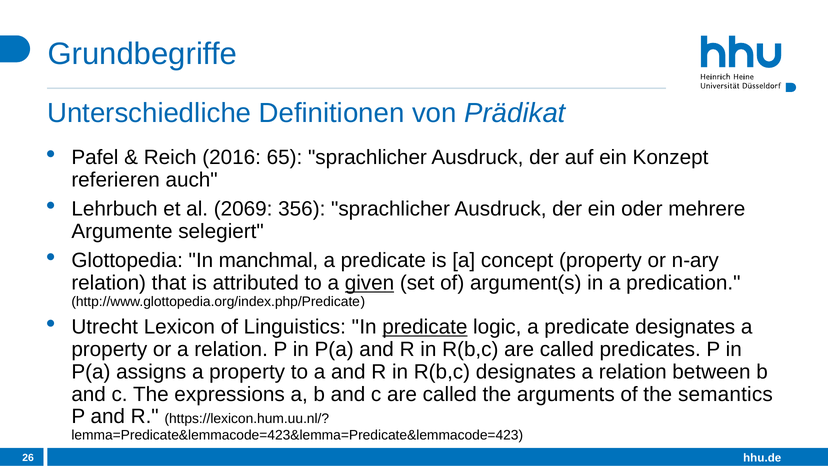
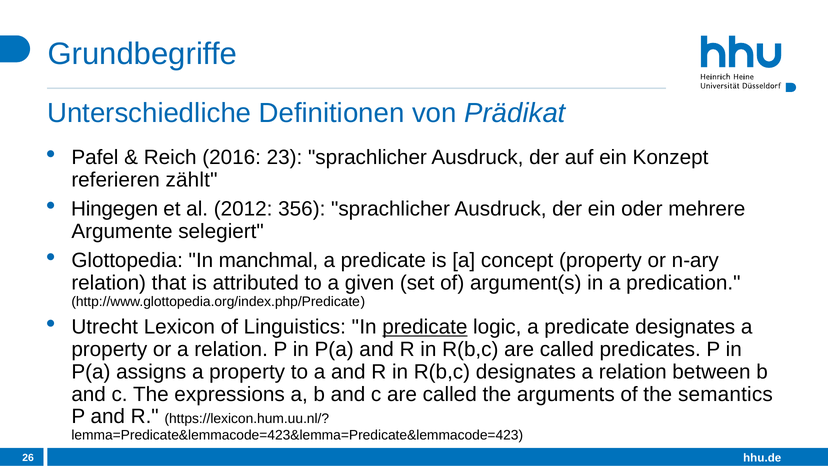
65: 65 -> 23
auch: auch -> zählt
Lehrbuch: Lehrbuch -> Hingegen
2069: 2069 -> 2012
given underline: present -> none
